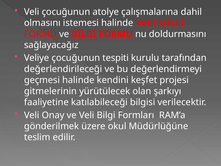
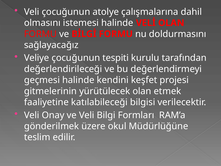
VELİ MİLLİ: MİLLİ -> OLAN
şarkıyı: şarkıyı -> etmek
